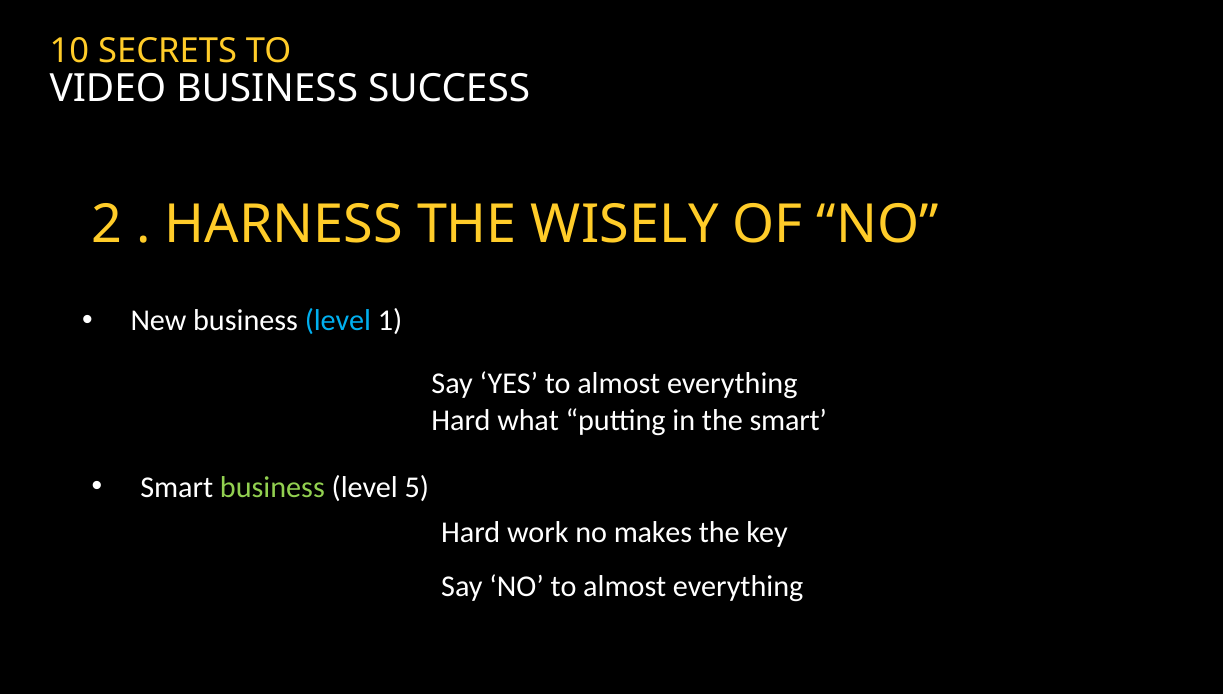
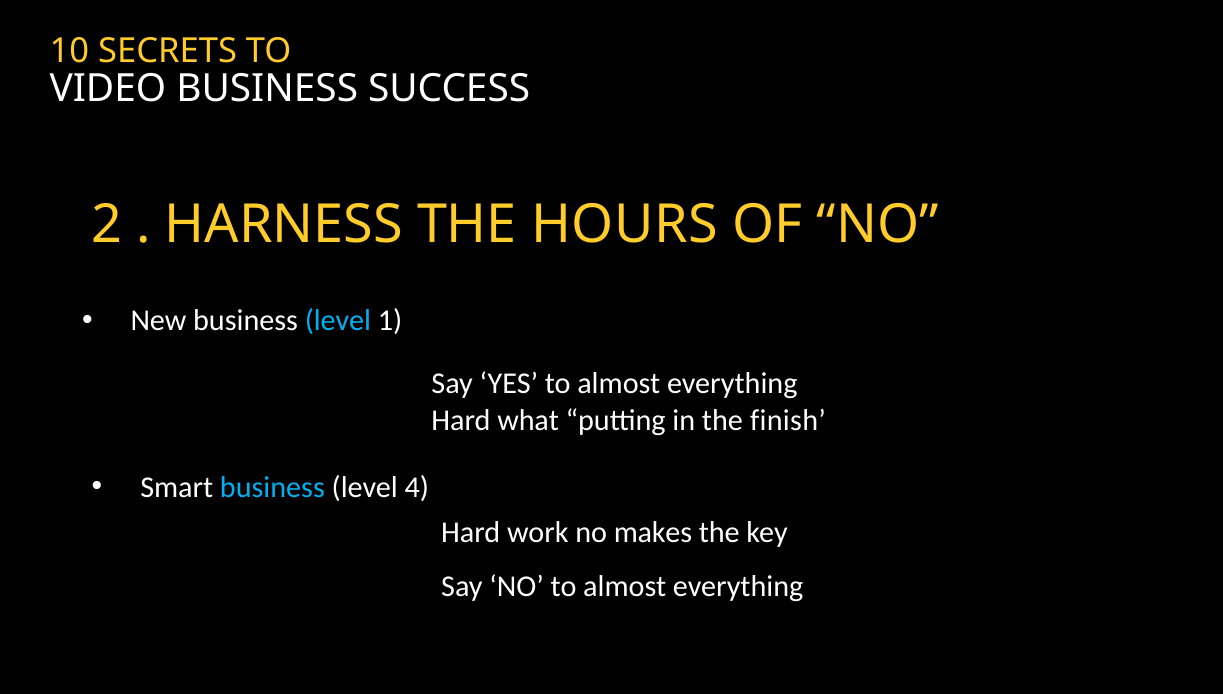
WISELY: WISELY -> HOURS
the smart: smart -> finish
business at (272, 488) colour: light green -> light blue
5: 5 -> 4
